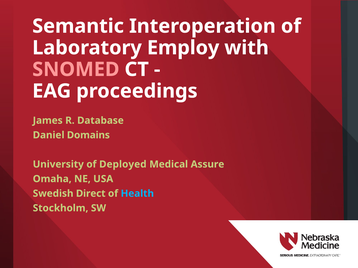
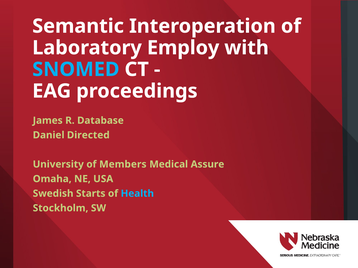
SNOMED colour: pink -> light blue
Domains: Domains -> Directed
Deployed: Deployed -> Members
Direct: Direct -> Starts
